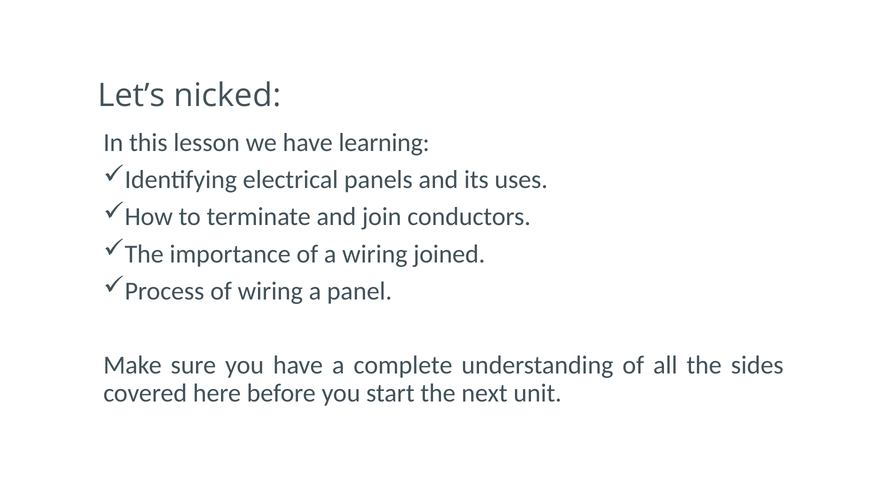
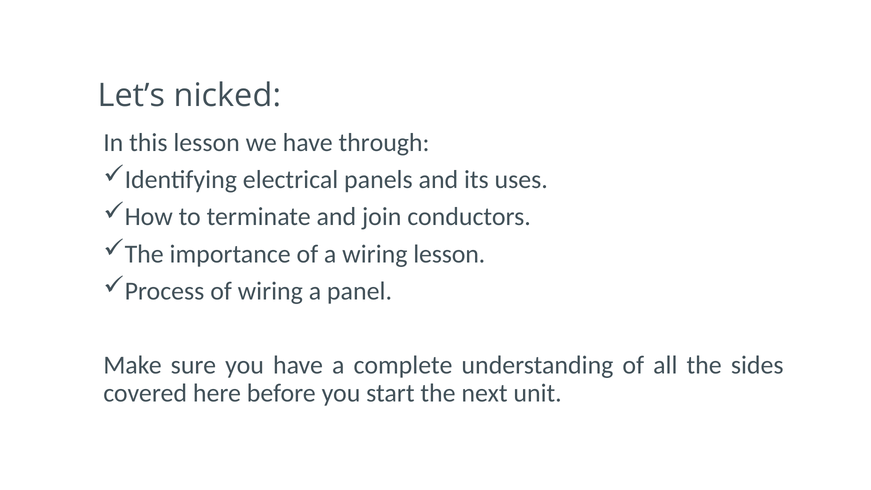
learning: learning -> through
wiring joined: joined -> lesson
